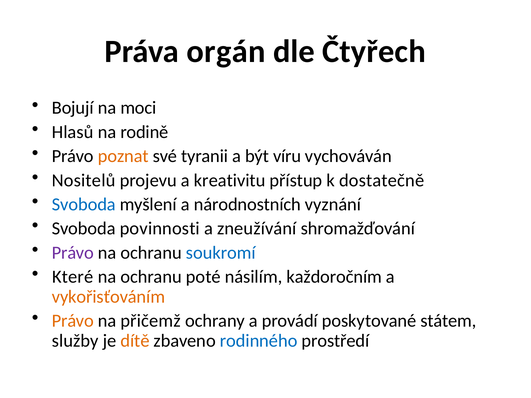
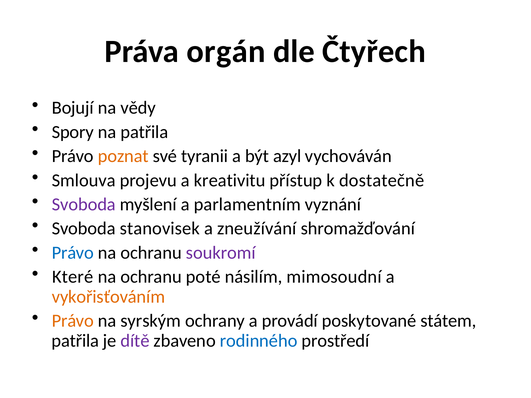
moci: moci -> vědy
Hlasů: Hlasů -> Spory
na rodině: rodině -> patřila
víru: víru -> azyl
Nositelů: Nositelů -> Smlouva
Svoboda at (84, 205) colour: blue -> purple
národnostních: národnostních -> parlamentním
povinnosti: povinnosti -> stanovisek
Právo at (73, 253) colour: purple -> blue
soukromí colour: blue -> purple
každoročním: každoročním -> mimosoudní
přičemž: přičemž -> syrským
služby at (75, 341): služby -> patřila
dítě colour: orange -> purple
